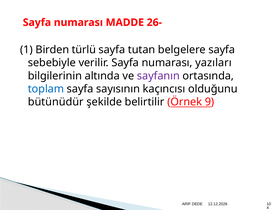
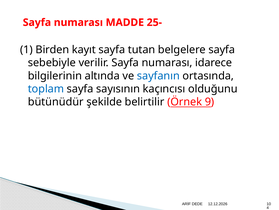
26-: 26- -> 25-
türlü: türlü -> kayıt
yazıları: yazıları -> idarece
sayfanın colour: purple -> blue
